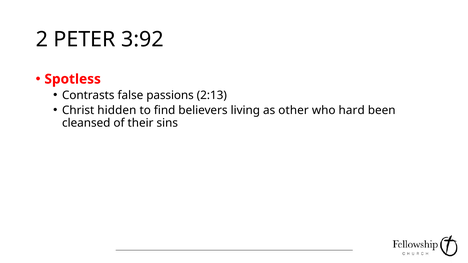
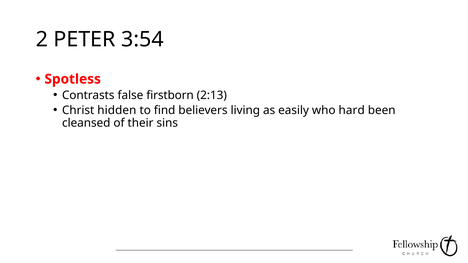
3:92: 3:92 -> 3:54
passions: passions -> firstborn
other: other -> easily
